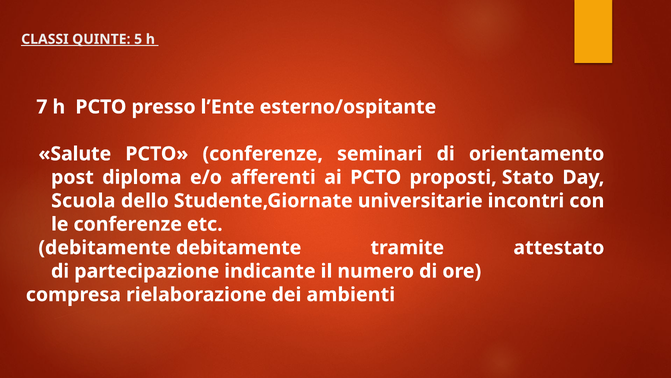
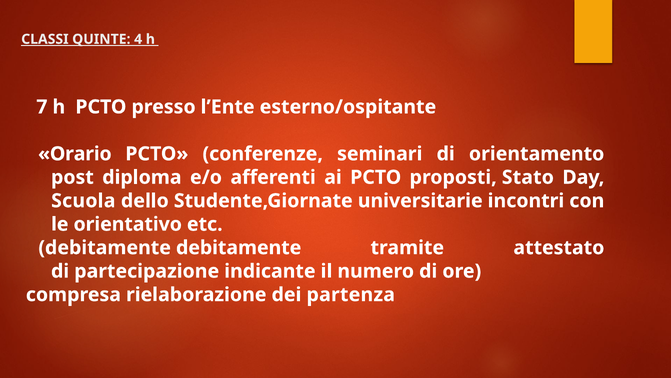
5: 5 -> 4
Salute: Salute -> Orario
le conferenze: conferenze -> orientativo
ambienti: ambienti -> partenza
